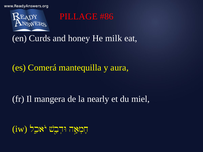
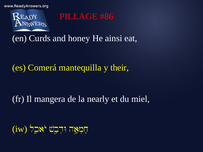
milk: milk -> ainsi
aura: aura -> their
